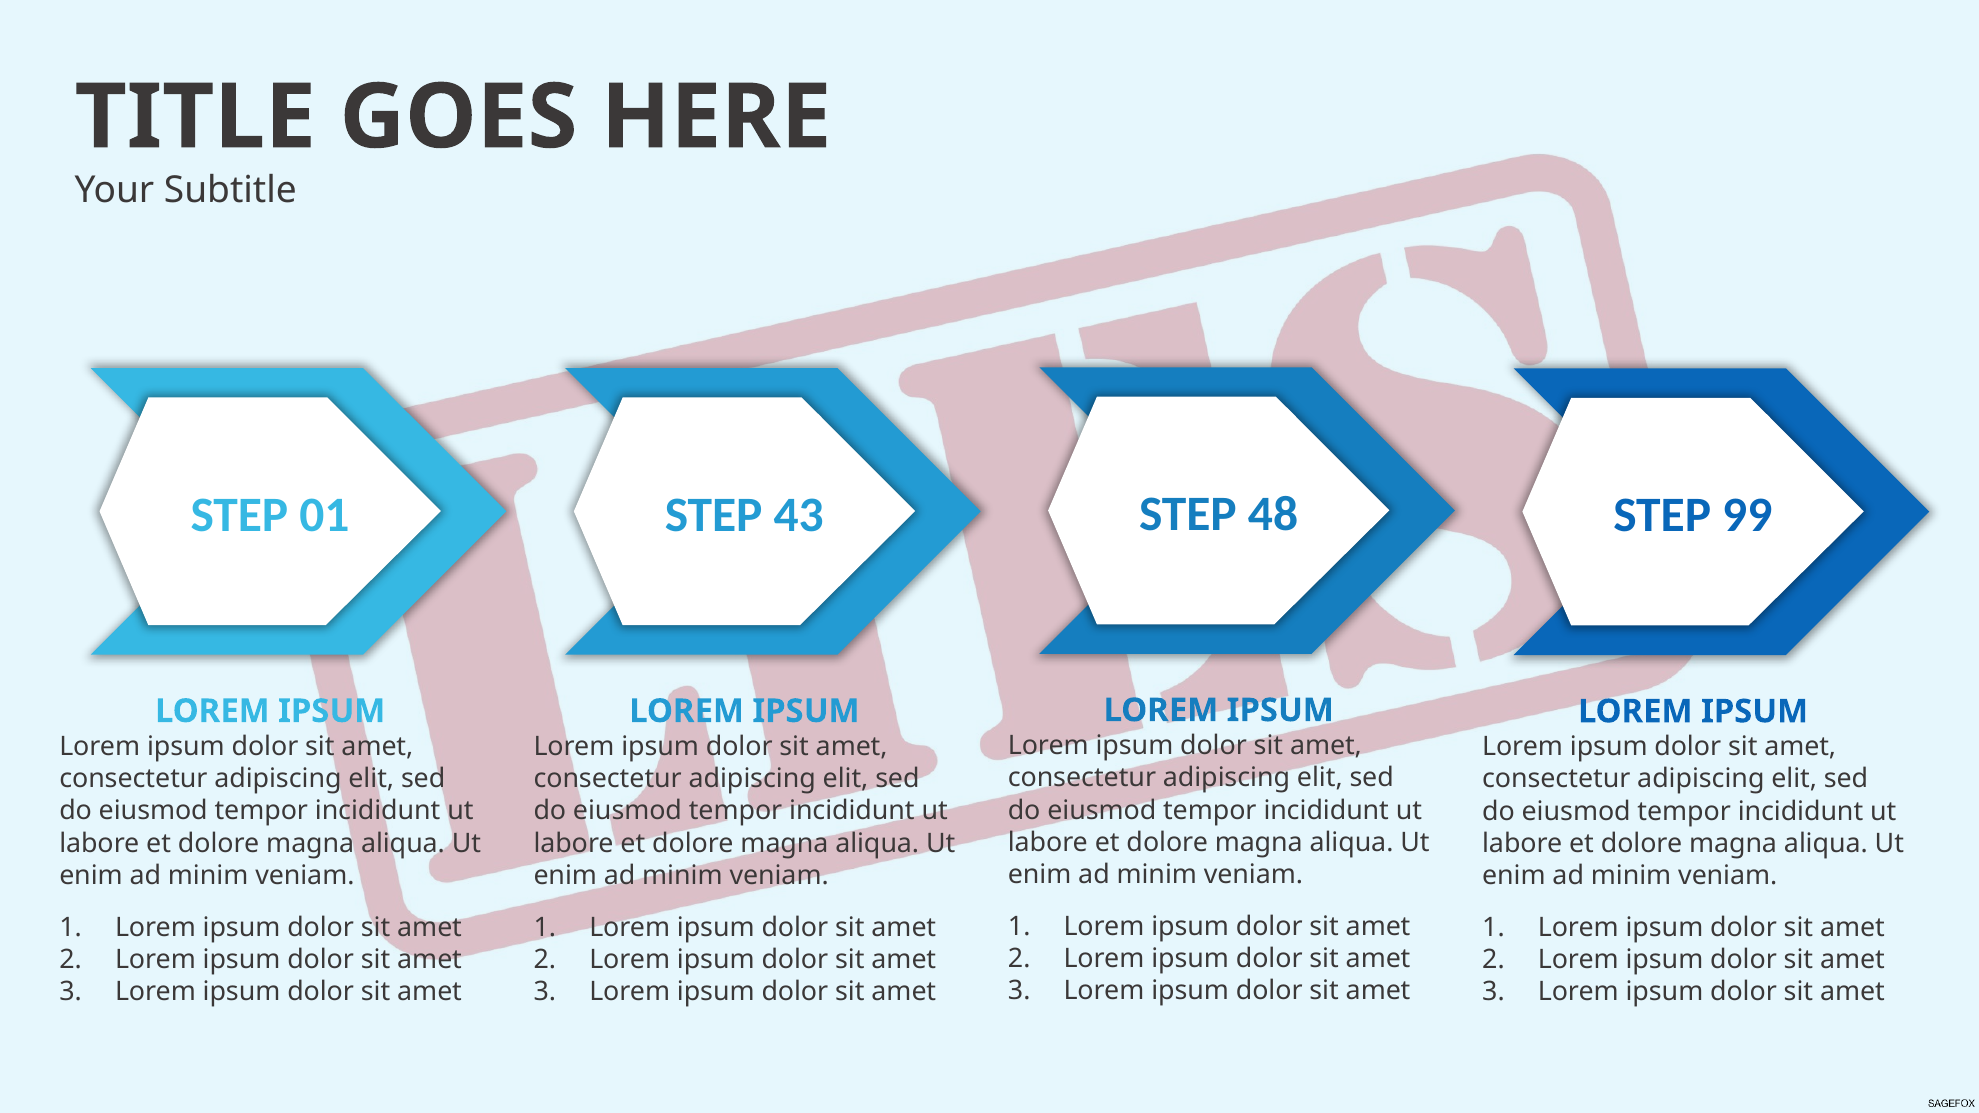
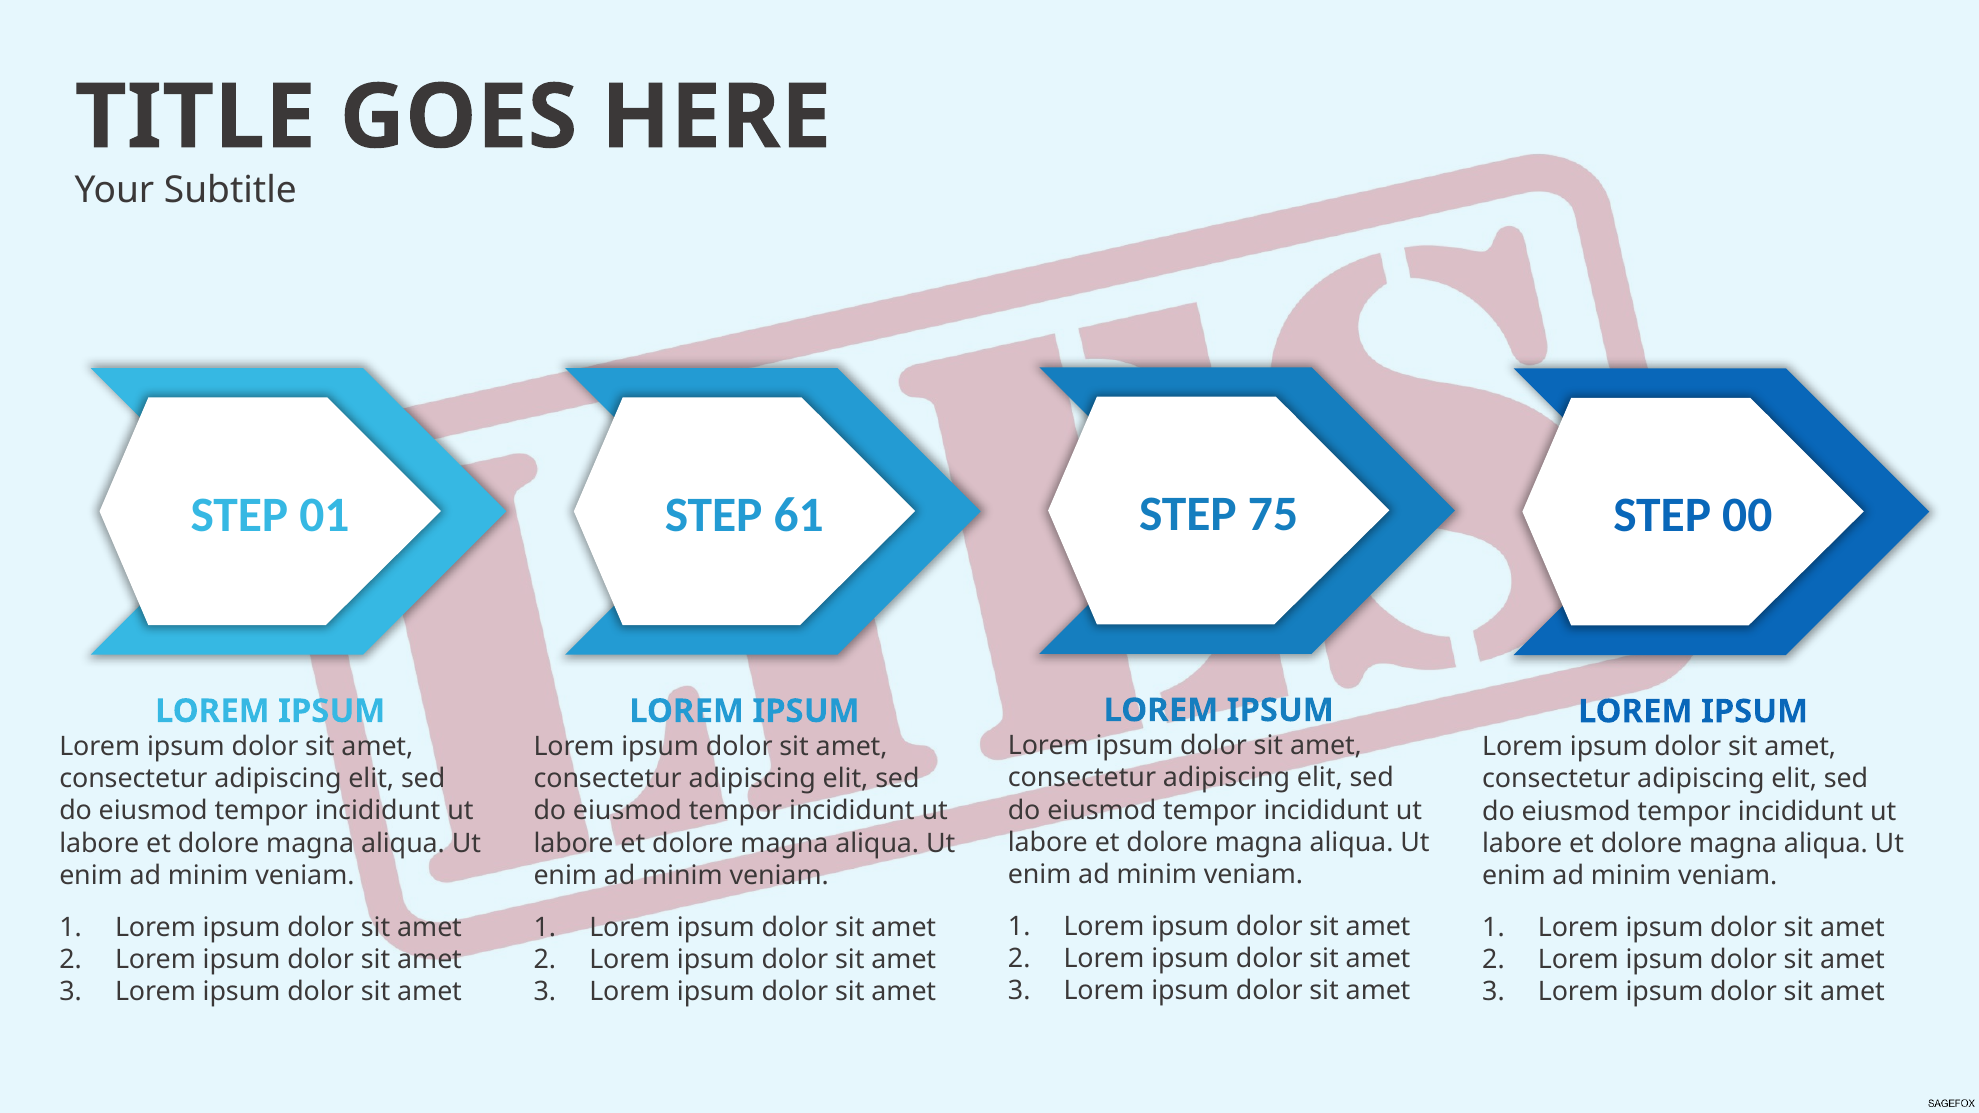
48: 48 -> 75
43: 43 -> 61
99: 99 -> 00
